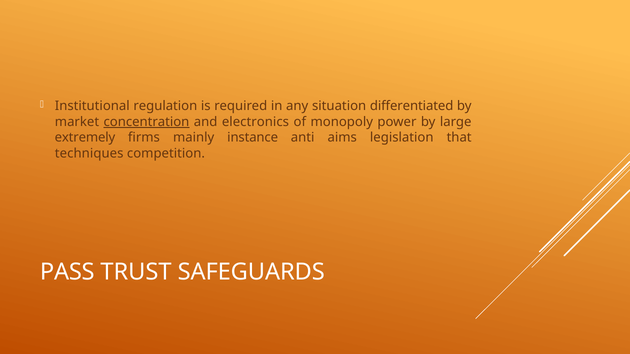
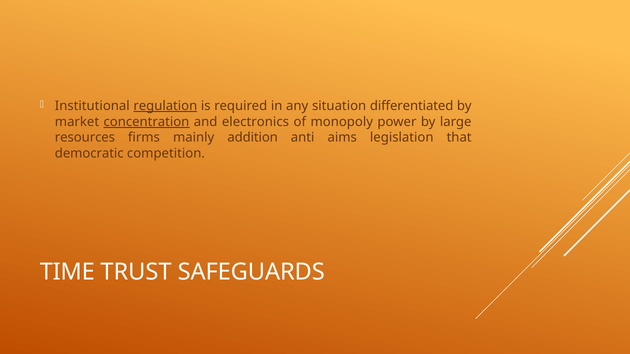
regulation underline: none -> present
extremely: extremely -> resources
instance: instance -> addition
techniques: techniques -> democratic
PASS: PASS -> TIME
